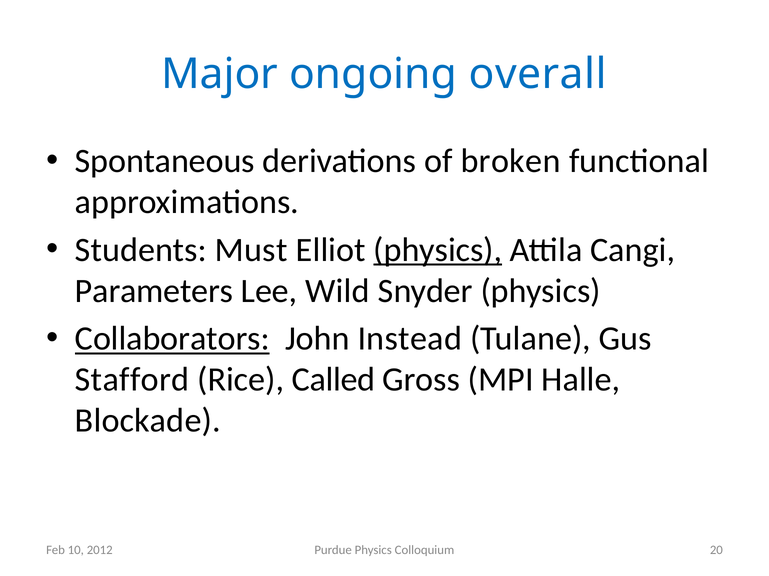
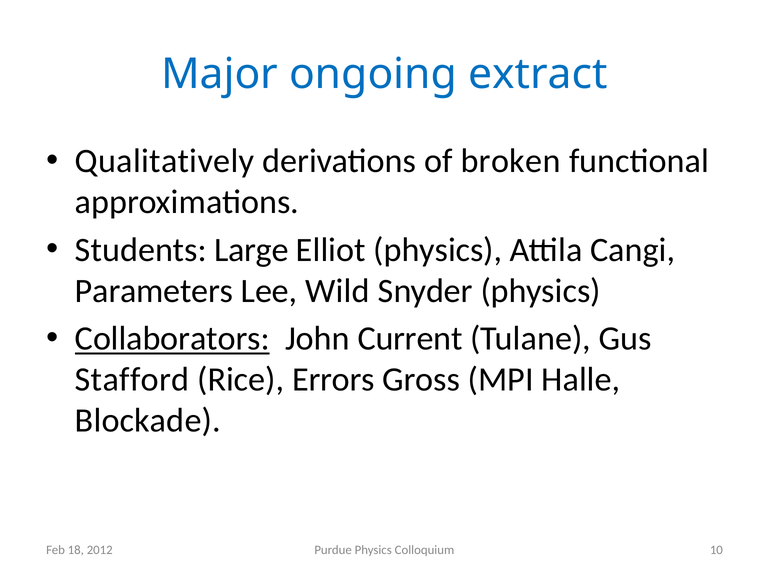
overall: overall -> extract
Spontaneous: Spontaneous -> Qualitatively
Must: Must -> Large
physics at (438, 250) underline: present -> none
Instead: Instead -> Current
Called: Called -> Errors
20: 20 -> 10
10: 10 -> 18
